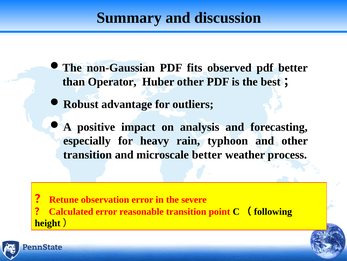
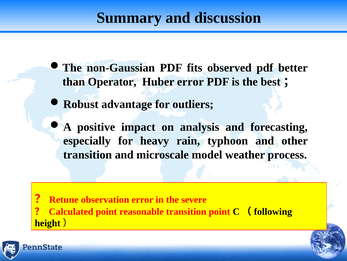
Huber other: other -> error
microscale better: better -> model
Calculated error: error -> point
